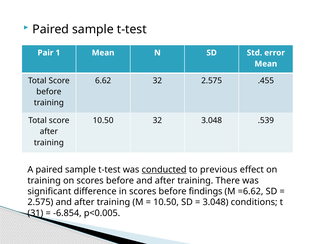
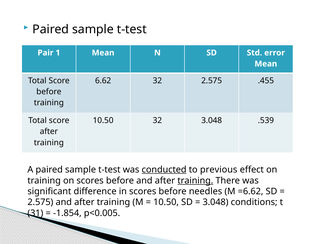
training at (195, 180) underline: none -> present
findings: findings -> needles
-6.854: -6.854 -> -1.854
